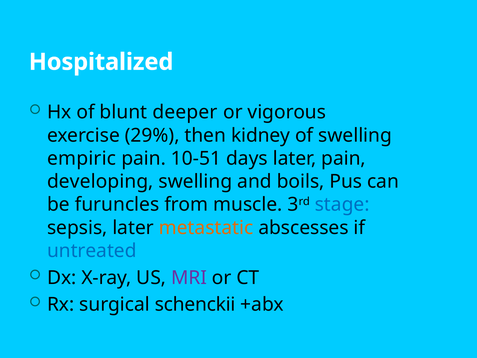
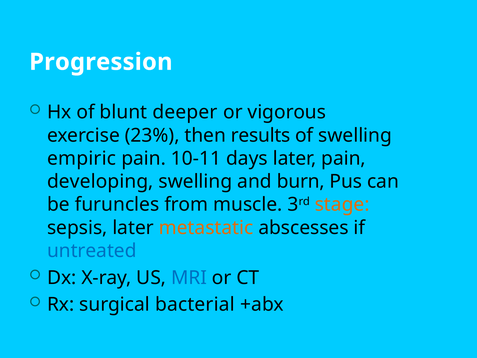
Hospitalized: Hospitalized -> Progression
29%: 29% -> 23%
kidney: kidney -> results
10-51: 10-51 -> 10-11
boils: boils -> burn
stage colour: blue -> orange
MRI colour: purple -> blue
schenckii: schenckii -> bacterial
